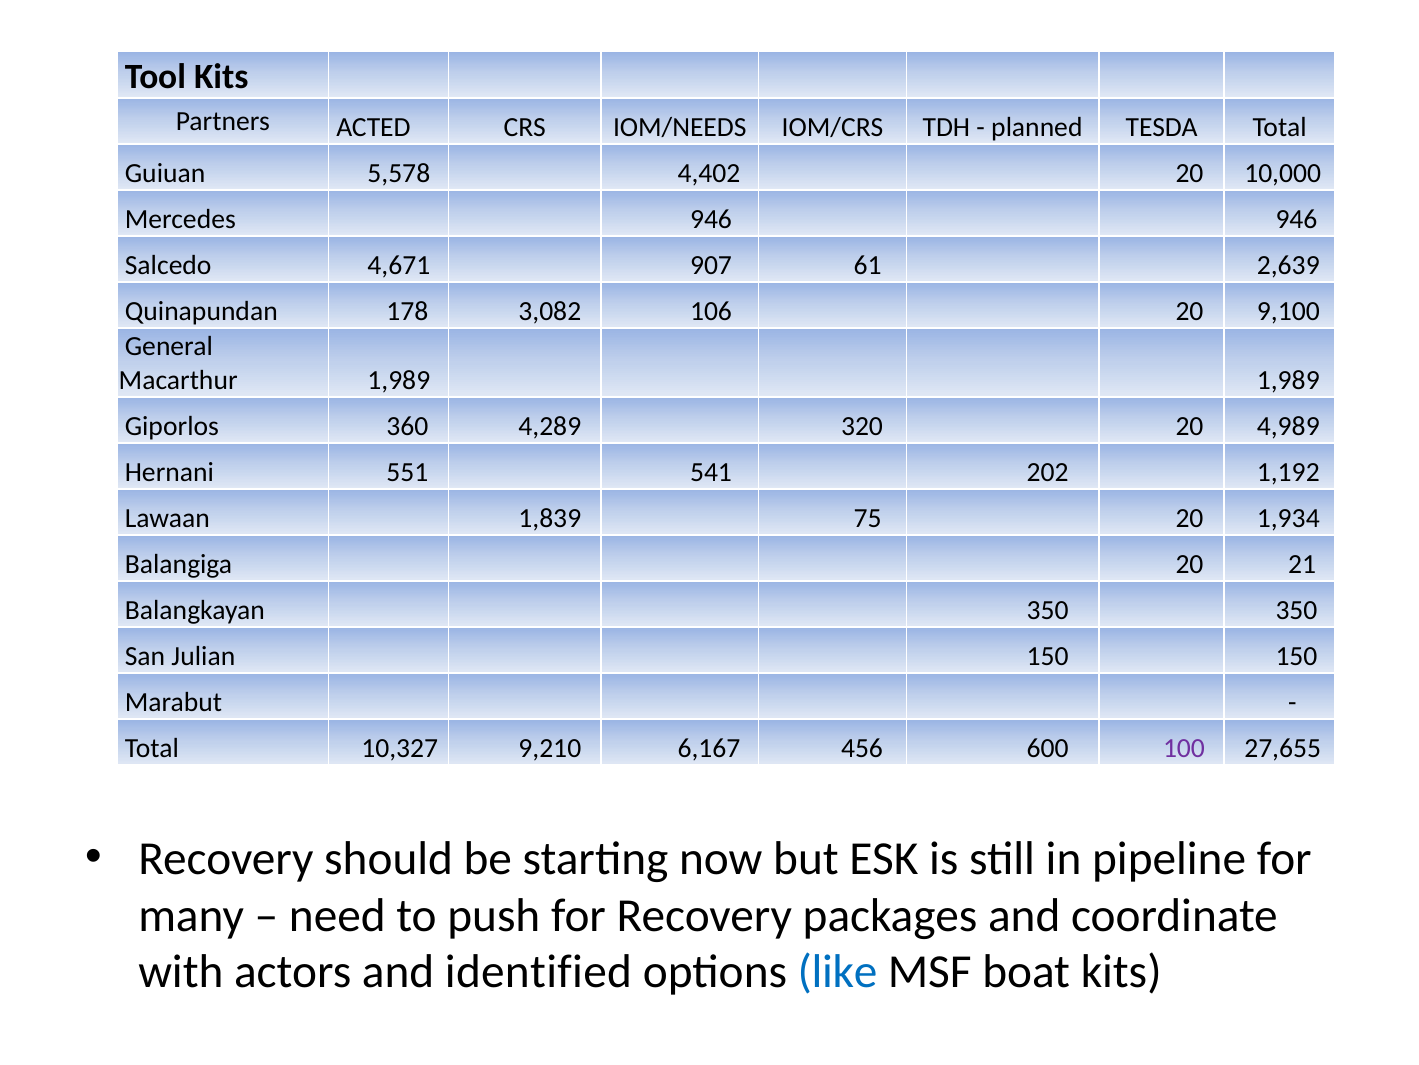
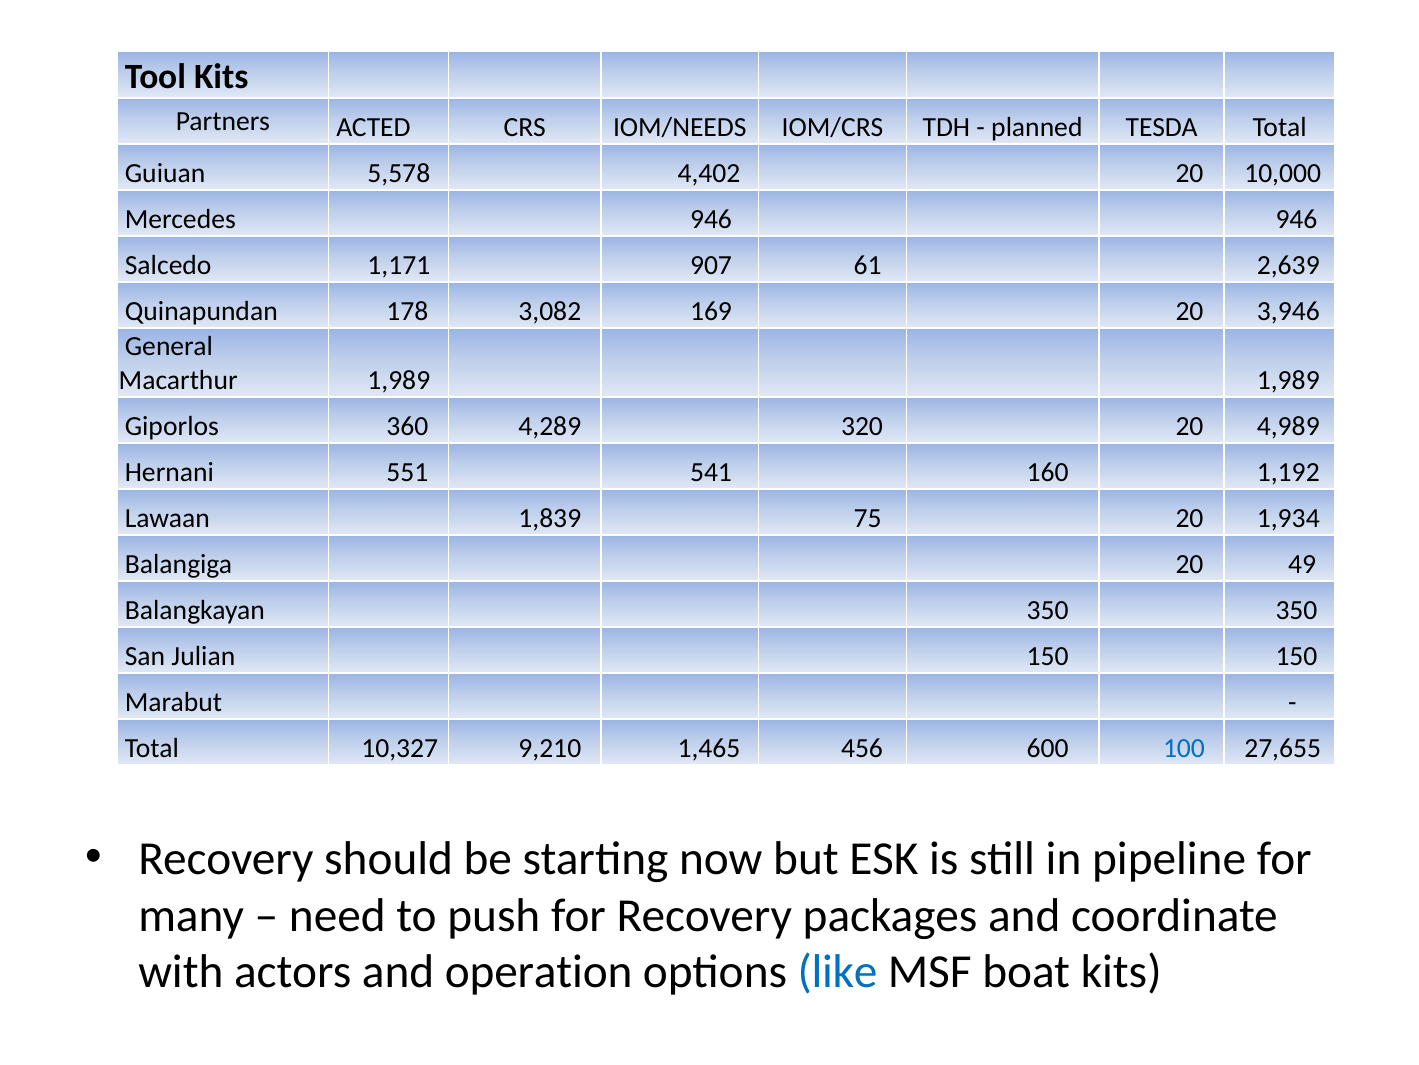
4,671: 4,671 -> 1,171
106: 106 -> 169
9,100: 9,100 -> 3,946
202: 202 -> 160
21: 21 -> 49
6,167: 6,167 -> 1,465
100 colour: purple -> blue
identified: identified -> operation
